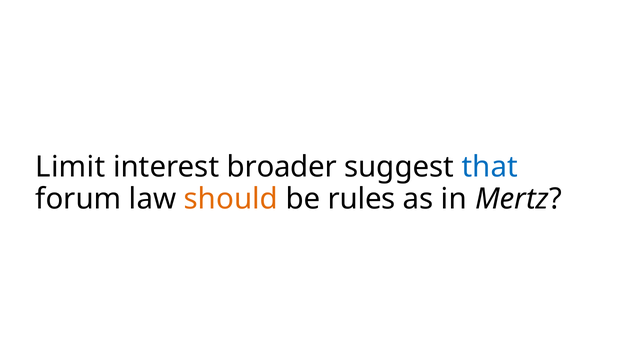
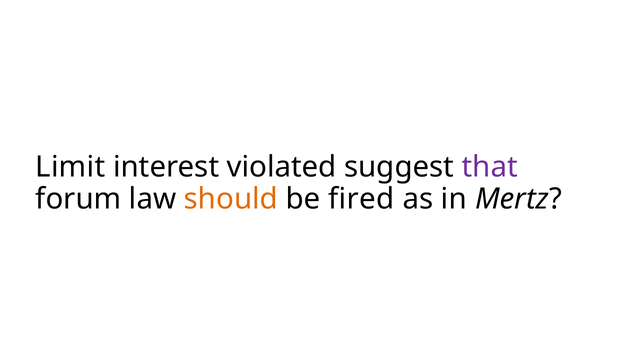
broader: broader -> violated
that colour: blue -> purple
rules: rules -> fired
